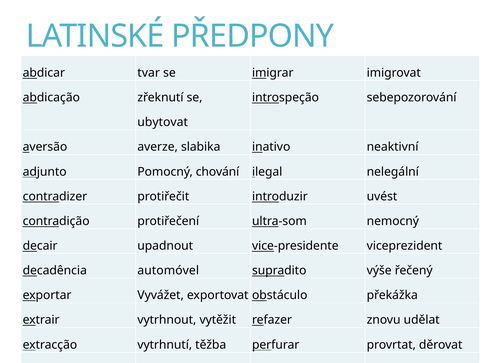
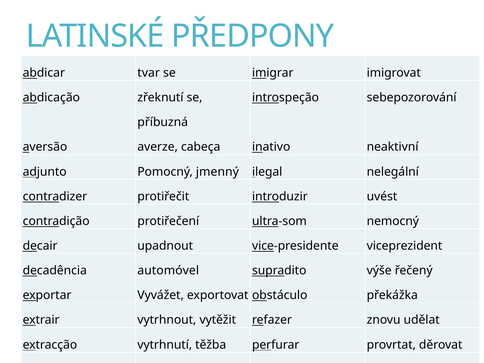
ubytovat: ubytovat -> příbuzná
slabika: slabika -> cabeça
chování: chování -> jmenný
